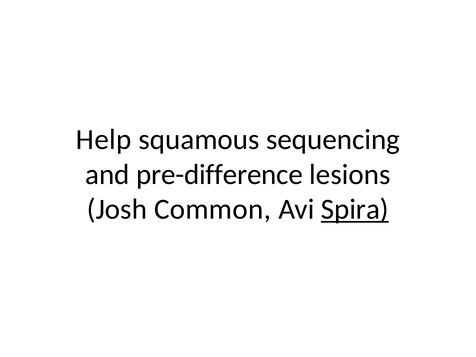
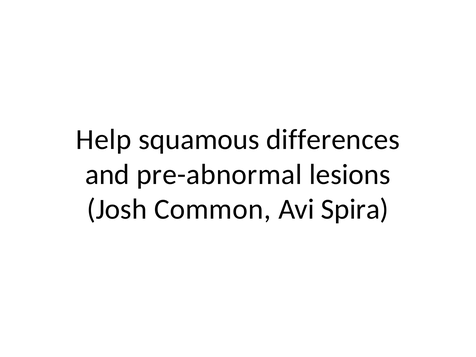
sequencing: sequencing -> differences
pre-difference: pre-difference -> pre-abnormal
Spira underline: present -> none
